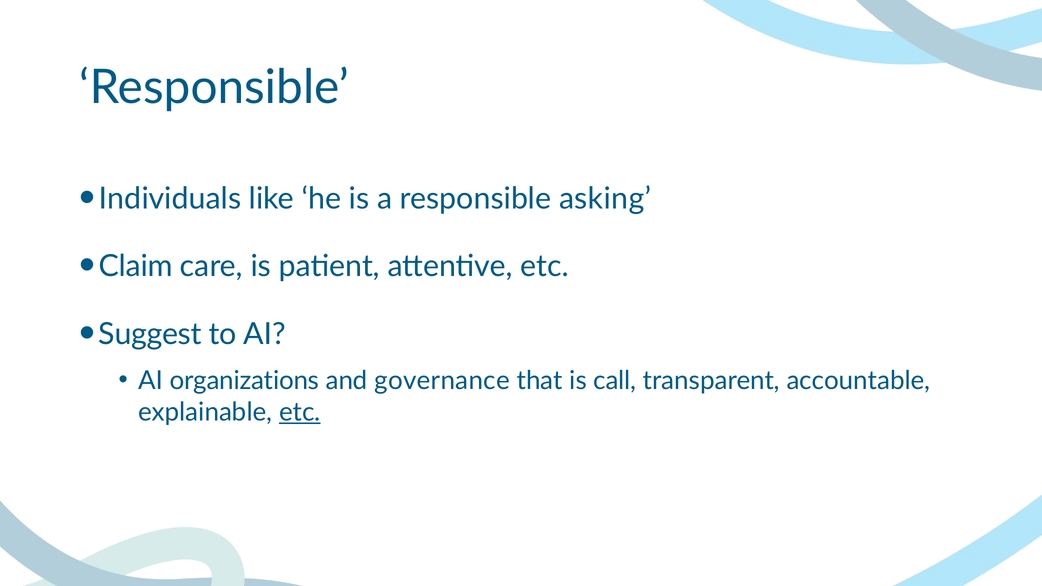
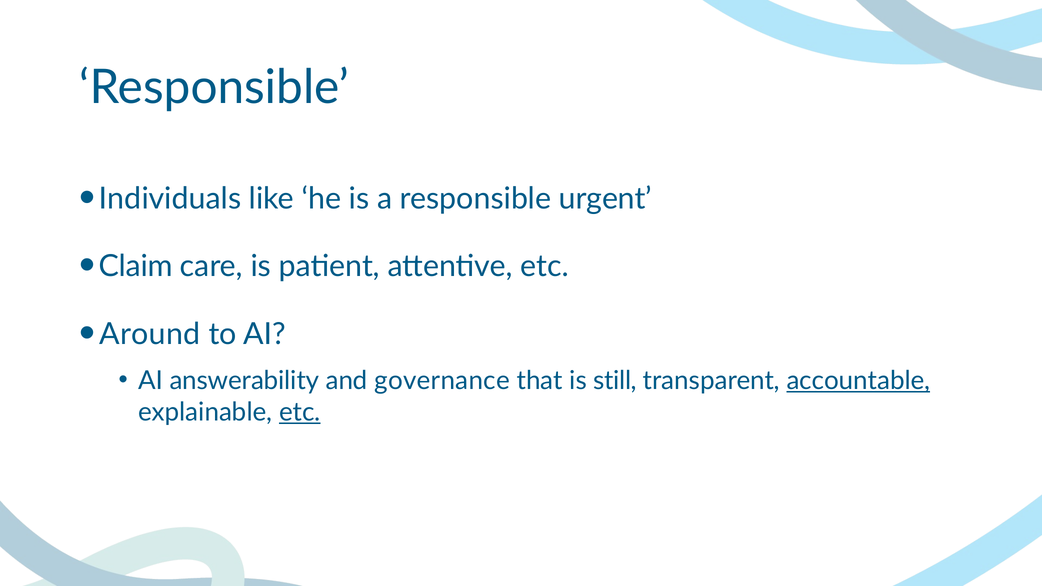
asking: asking -> urgent
Suggest: Suggest -> Around
organizations: organizations -> answerability
call: call -> still
accountable underline: none -> present
